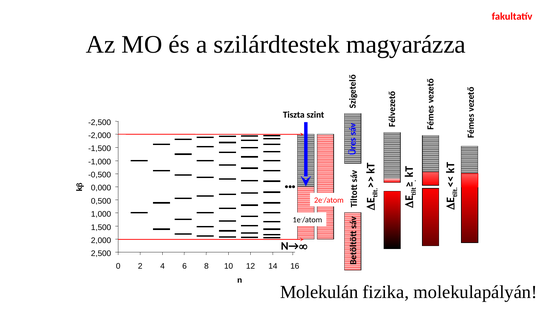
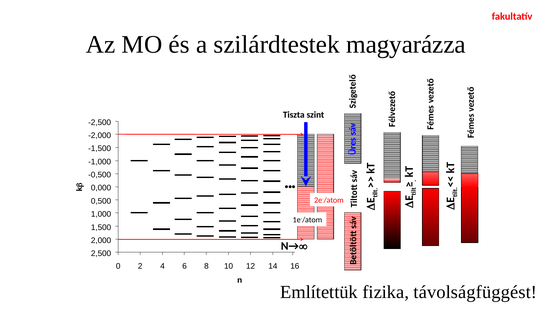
Molekulán: Molekulán -> Említettük
molekulapályán: molekulapályán -> távolságfüggést
